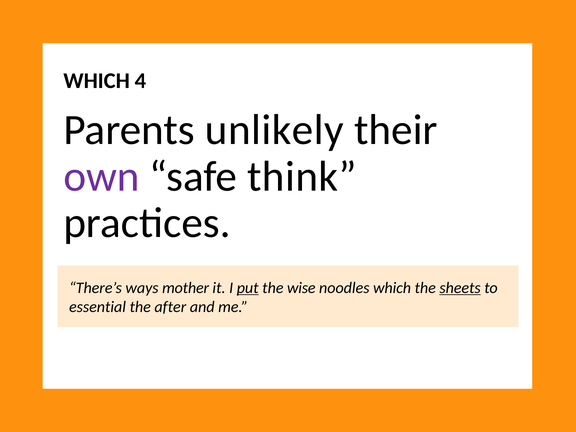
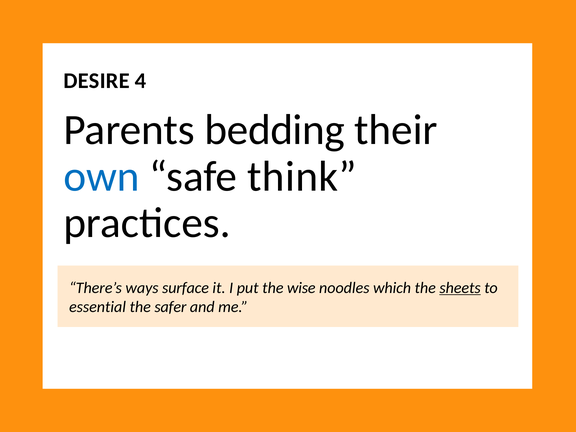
WHICH at (97, 81): WHICH -> DESIRE
unlikely: unlikely -> bedding
own colour: purple -> blue
mother: mother -> surface
put underline: present -> none
after: after -> safer
